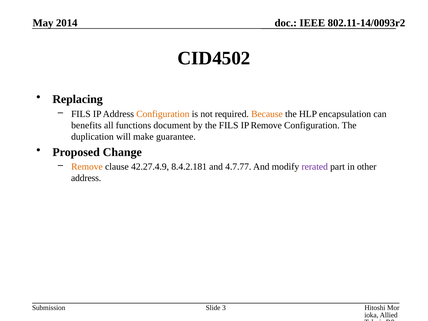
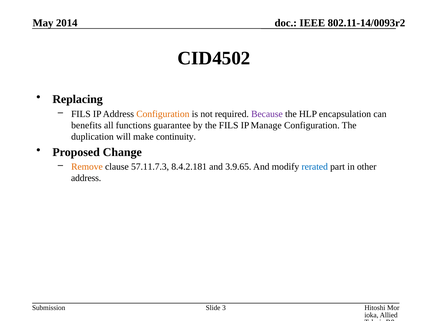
Because colour: orange -> purple
document: document -> guarantee
IP Remove: Remove -> Manage
guarantee: guarantee -> continuity
42.27.4.9: 42.27.4.9 -> 57.11.7.3
4.7.77: 4.7.77 -> 3.9.65
rerated colour: purple -> blue
